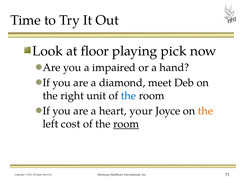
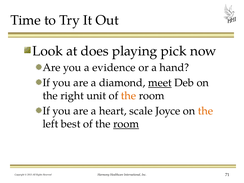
floor: floor -> does
impaired: impaired -> evidence
meet underline: none -> present
the at (129, 96) colour: blue -> orange
your: your -> scale
cost: cost -> best
